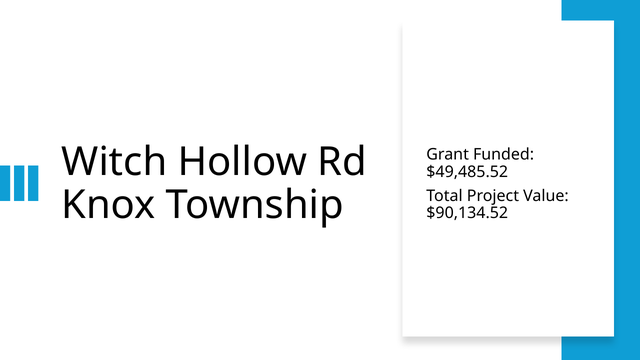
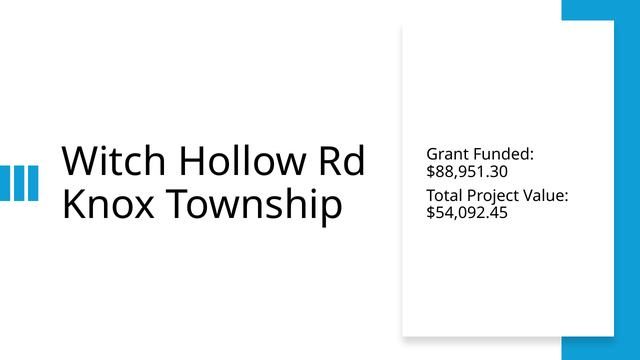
$49,485.52: $49,485.52 -> $88,951.30
$90,134.52: $90,134.52 -> $54,092.45
